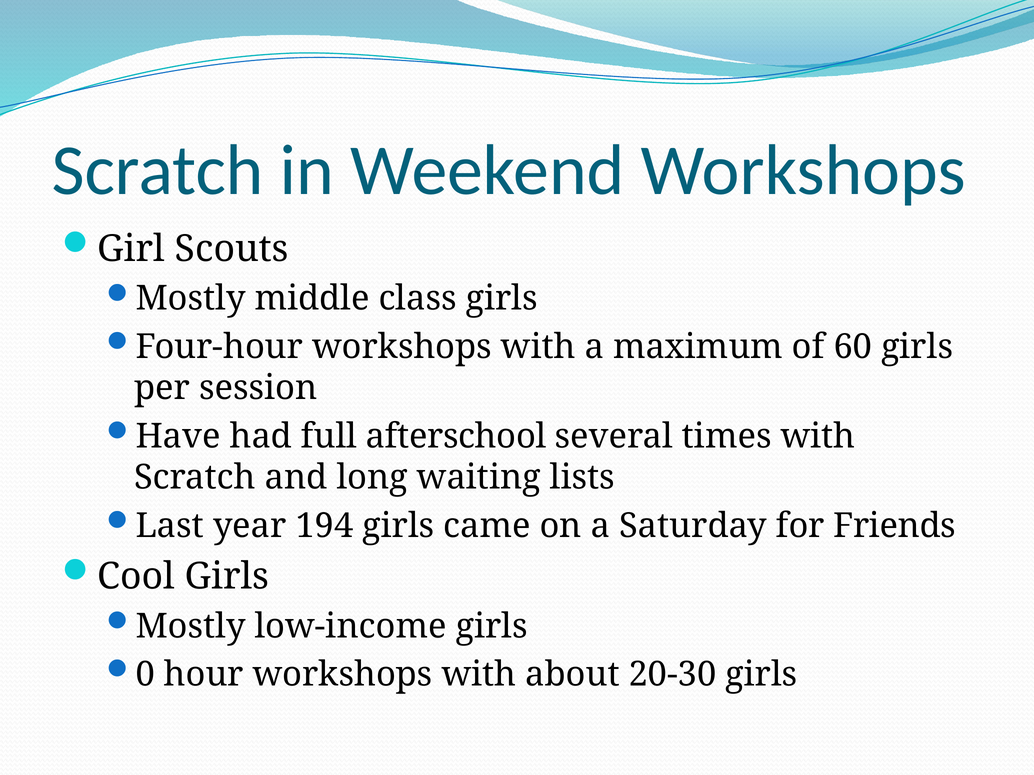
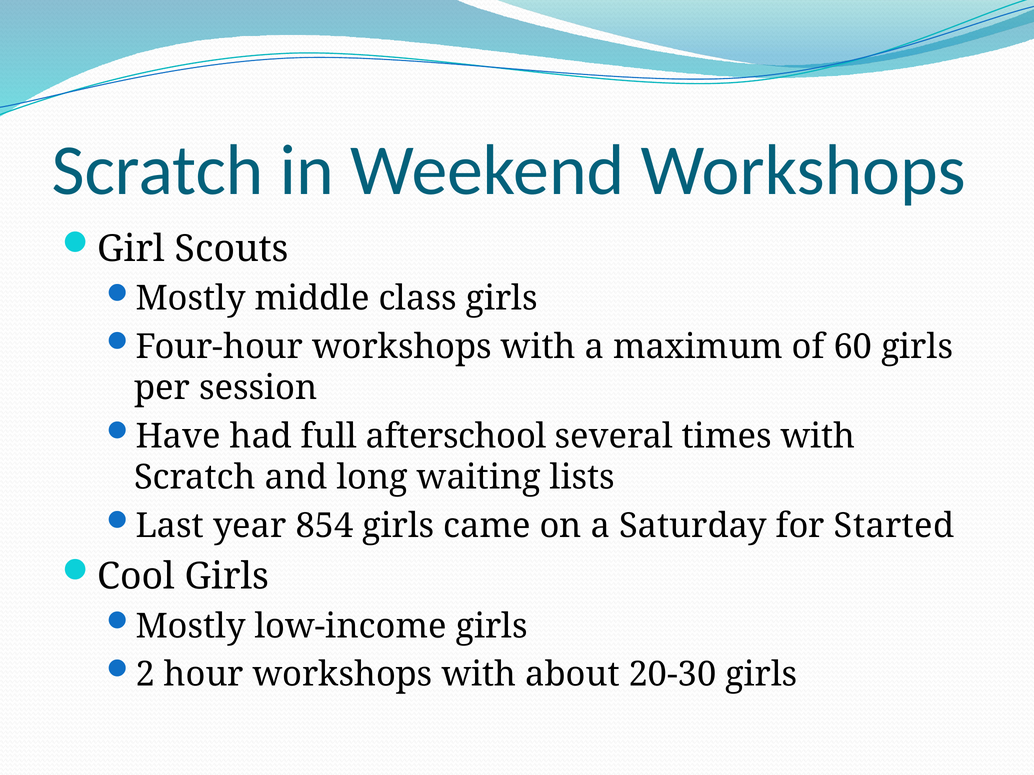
194: 194 -> 854
Friends: Friends -> Started
0: 0 -> 2
